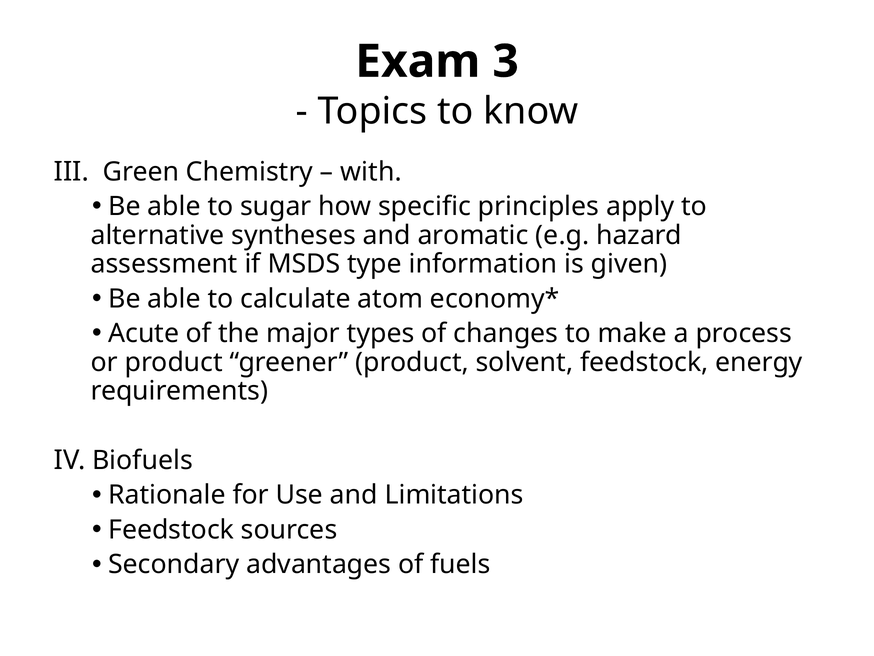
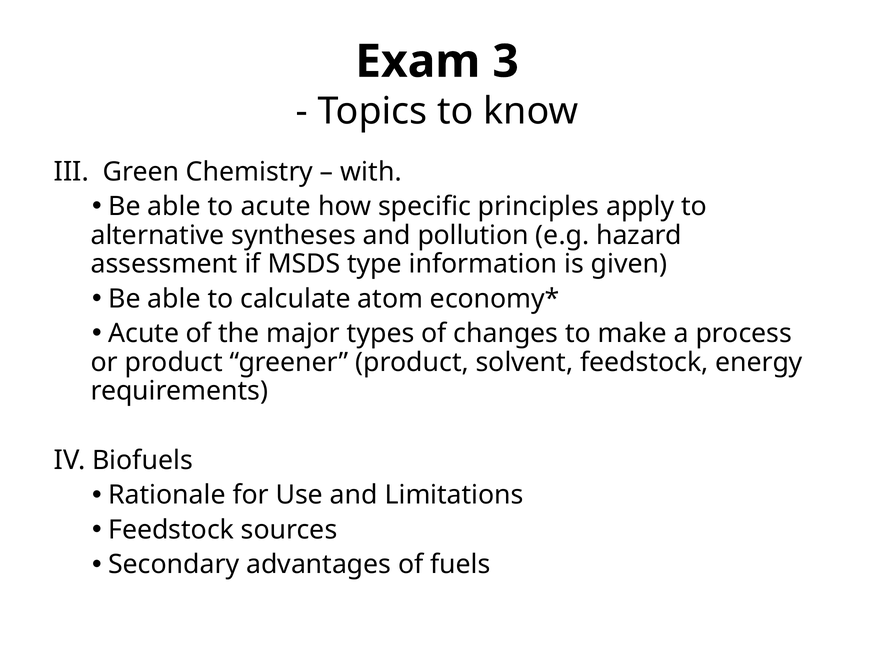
to sugar: sugar -> acute
aromatic: aromatic -> pollution
